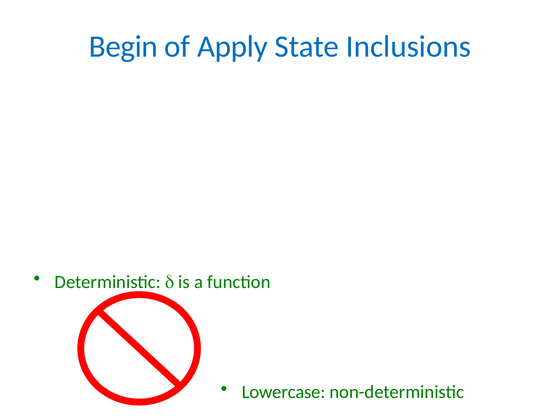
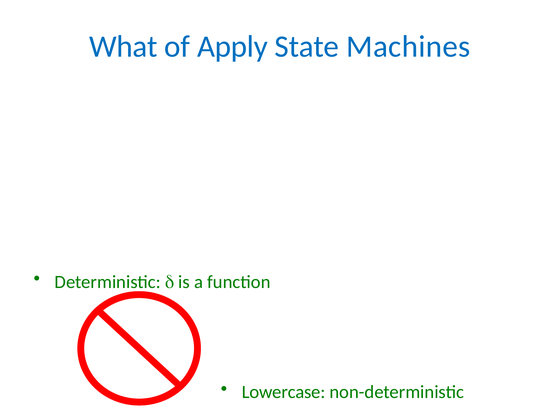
Begin: Begin -> What
Inclusions: Inclusions -> Machines
